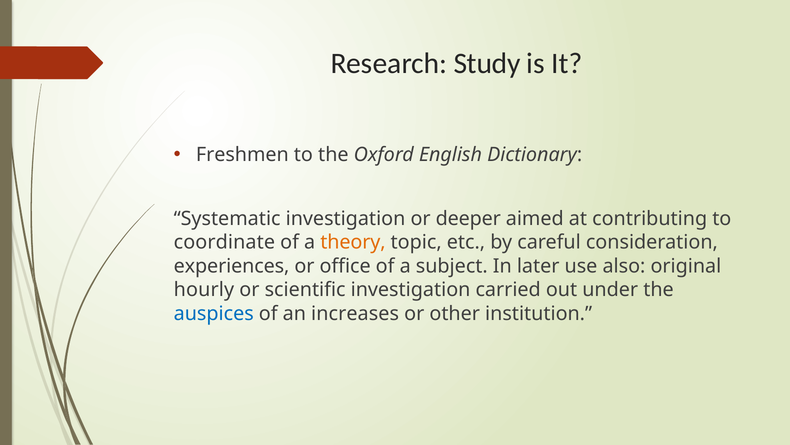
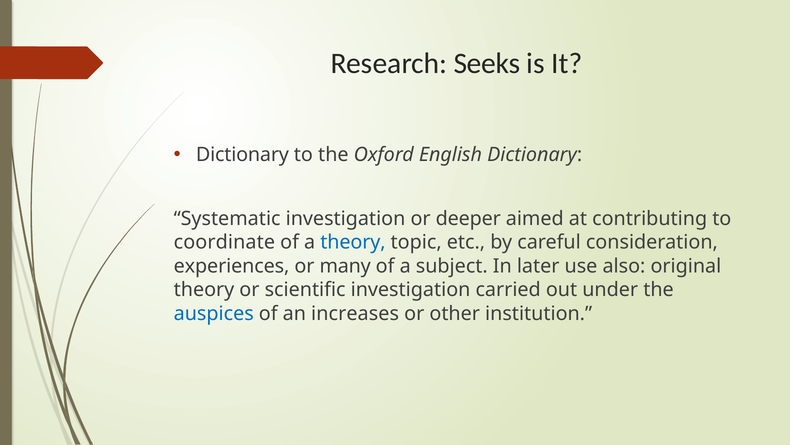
Study: Study -> Seeks
Freshmen at (242, 154): Freshmen -> Dictionary
theory at (353, 242) colour: orange -> blue
office: office -> many
hourly at (204, 289): hourly -> theory
